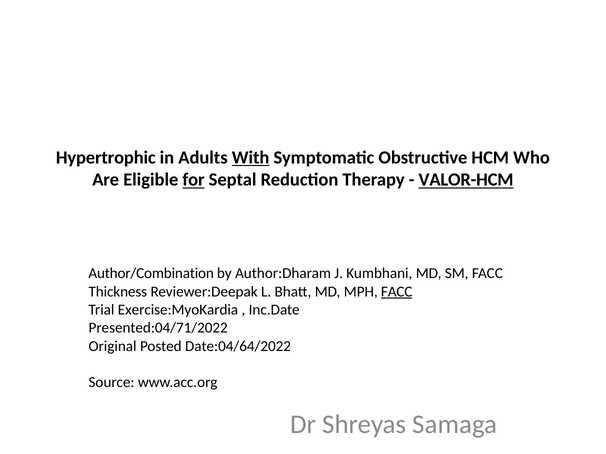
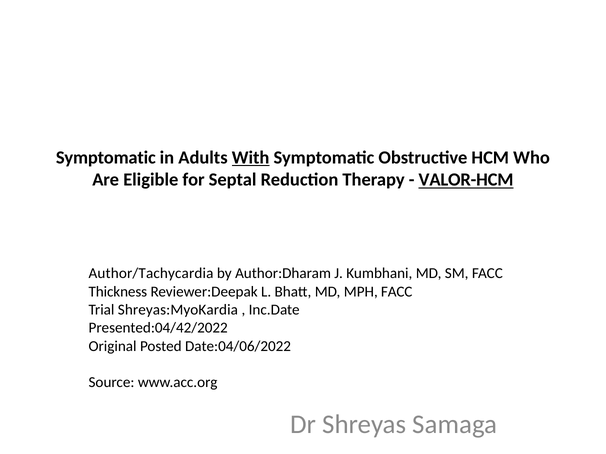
Hypertrophic at (106, 158): Hypertrophic -> Symptomatic
for underline: present -> none
Author/Combination: Author/Combination -> Author/Tachycardia
FACC at (397, 292) underline: present -> none
Exercise:MyoKardia: Exercise:MyoKardia -> Shreyas:MyoKardia
Presented:04/71/2022: Presented:04/71/2022 -> Presented:04/42/2022
Date:04/64/2022: Date:04/64/2022 -> Date:04/06/2022
